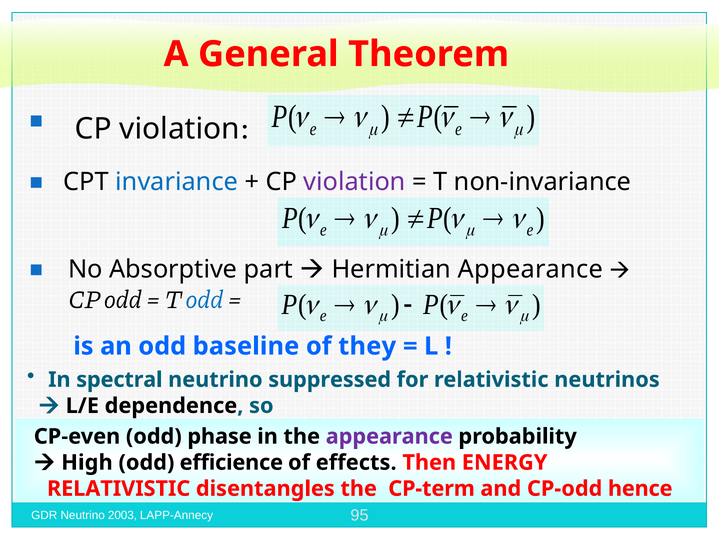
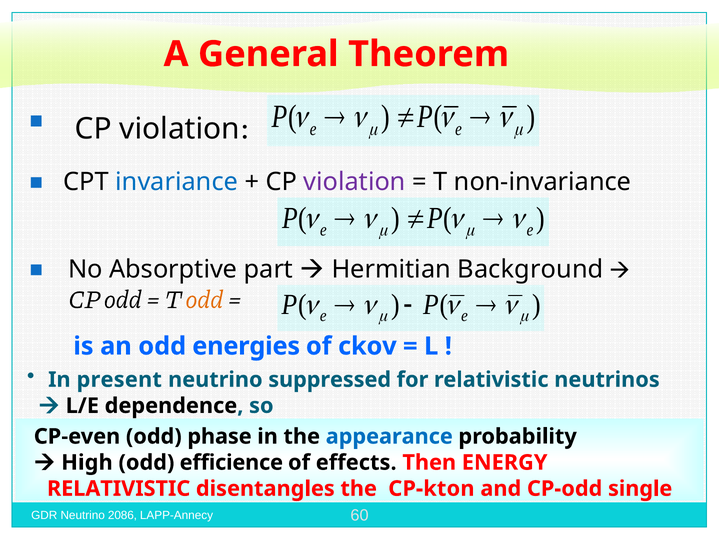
Appearance at (530, 269): Appearance -> Background
odd at (204, 300) colour: blue -> orange
baseline: baseline -> energies
they: they -> ckov
spectral: spectral -> present
appearance at (389, 437) colour: purple -> blue
CP-term: CP-term -> CP-kton
hence: hence -> single
2003: 2003 -> 2086
95: 95 -> 60
